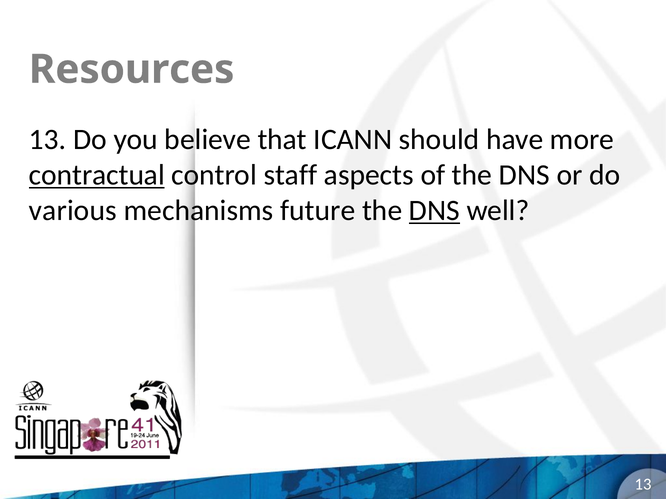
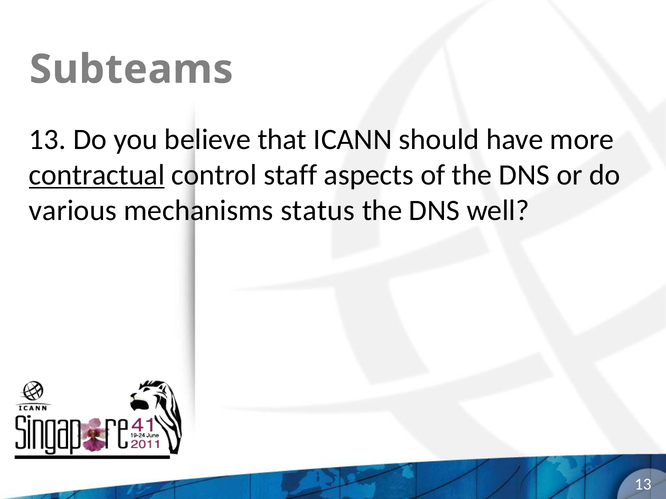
Resources: Resources -> Subteams
future: future -> status
DNS at (434, 211) underline: present -> none
